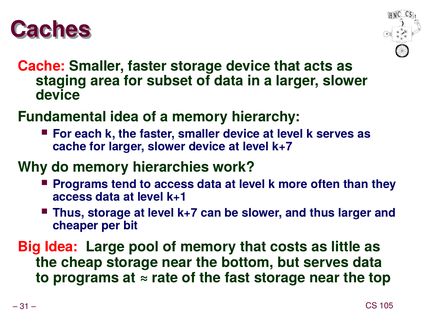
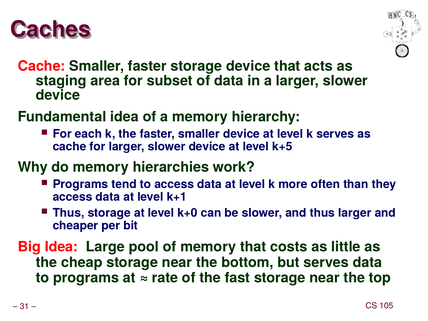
device at level k+7: k+7 -> k+5
storage at level k+7: k+7 -> k+0
